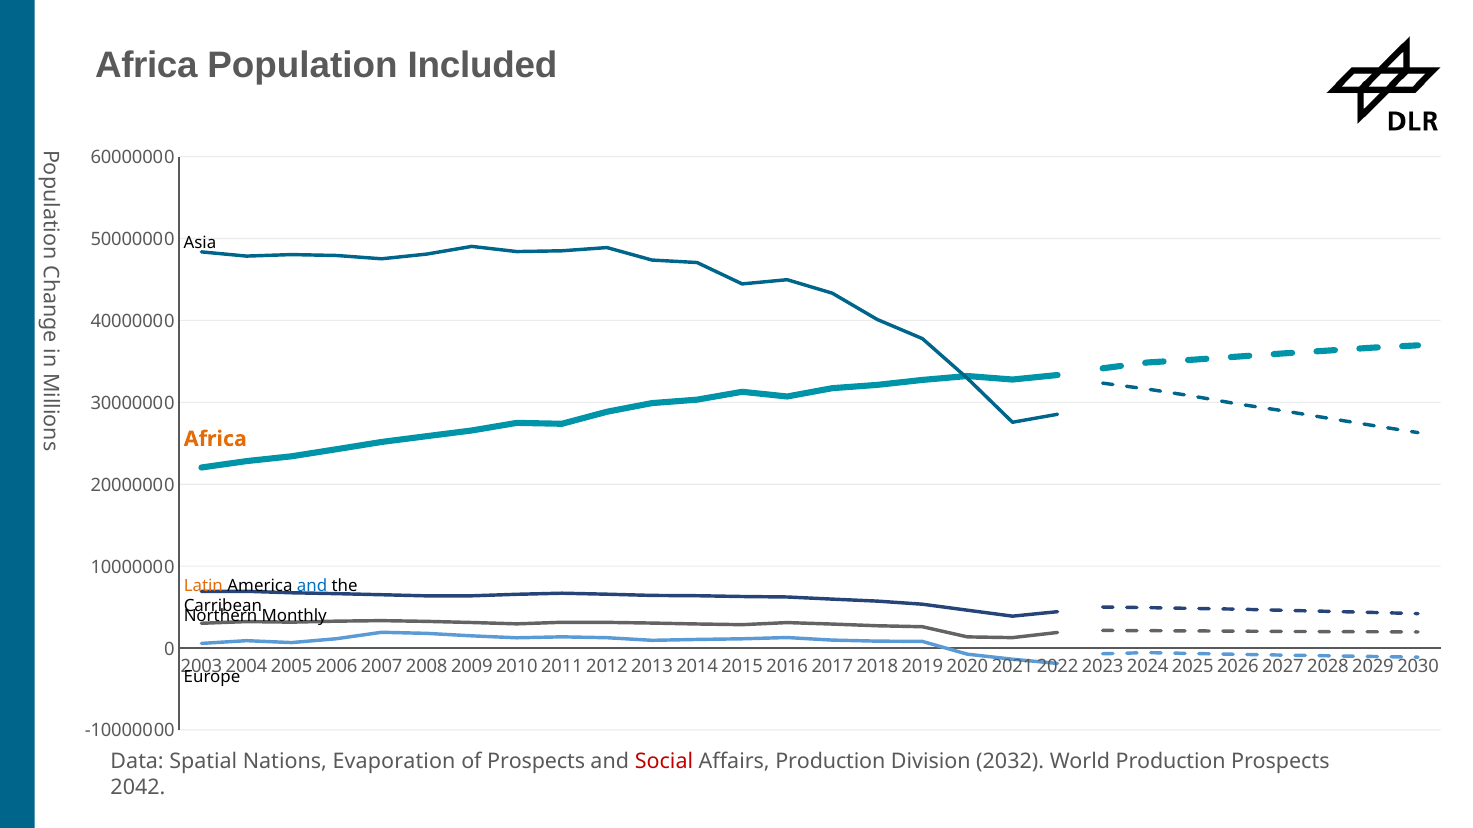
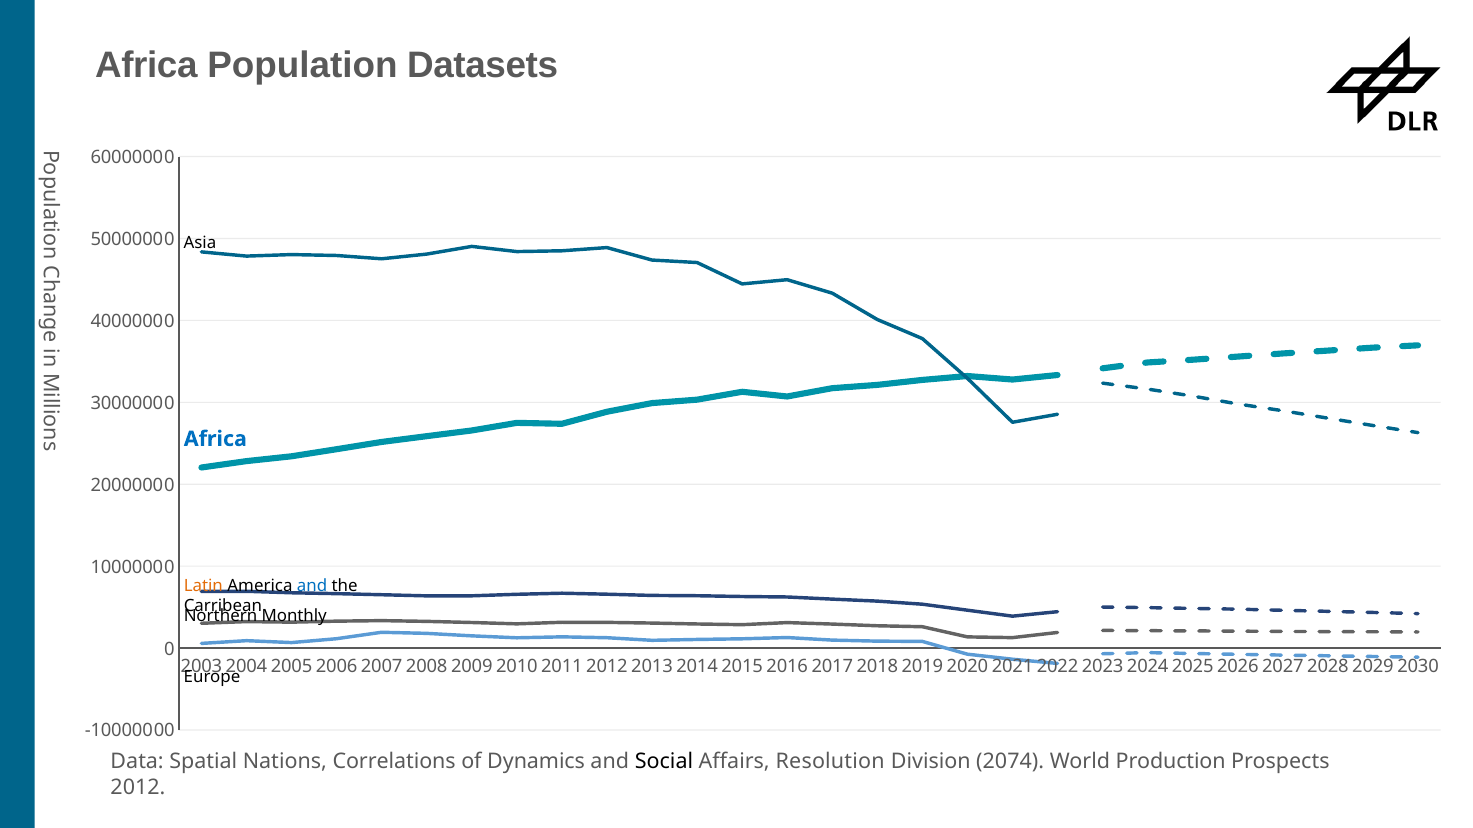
Included: Included -> Datasets
Africa at (215, 439) colour: orange -> blue
Evaporation: Evaporation -> Correlations
of Prospects: Prospects -> Dynamics
Social colour: red -> black
Affairs Production: Production -> Resolution
2032: 2032 -> 2074
2042: 2042 -> 2012
